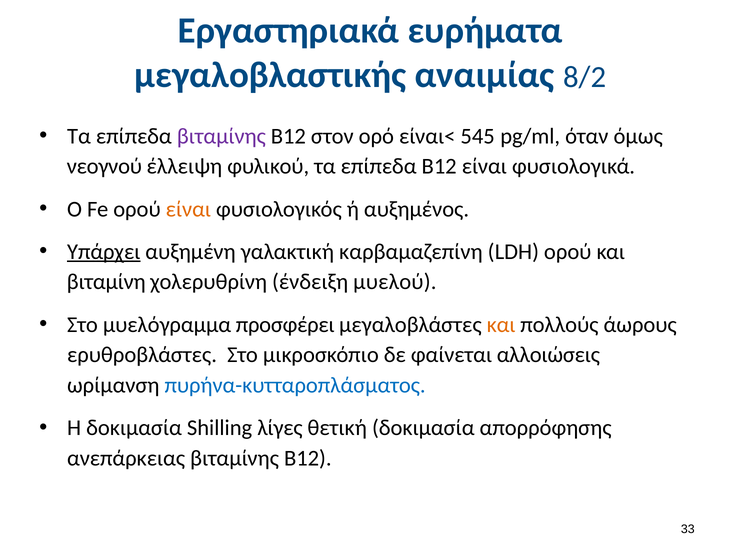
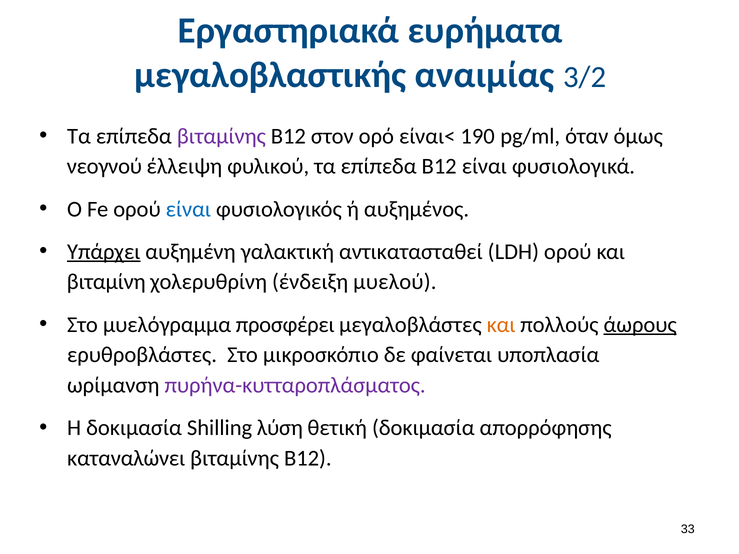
8/2: 8/2 -> 3/2
545: 545 -> 190
είναι at (188, 209) colour: orange -> blue
καρβαμαζεπίνη: καρβαμαζεπίνη -> αντικατασταθεί
άωρους underline: none -> present
αλλοιώσεις: αλλοιώσεις -> υποπλασία
πυρήνα-κυτταροπλάσματος colour: blue -> purple
λίγες: λίγες -> λύση
ανεπάρκειας: ανεπάρκειας -> καταναλώνει
